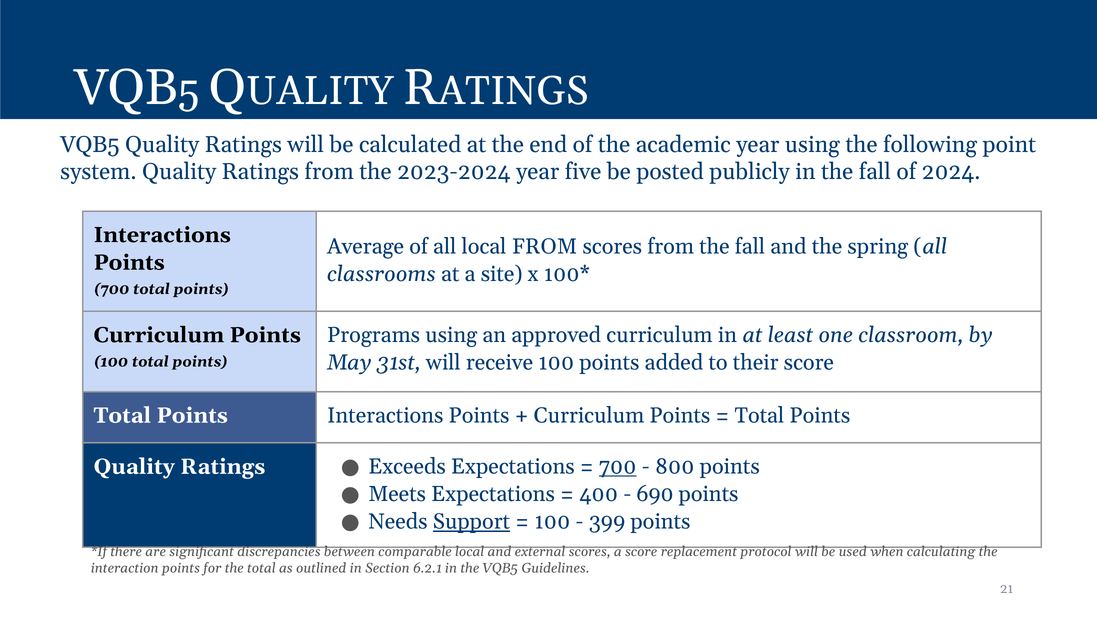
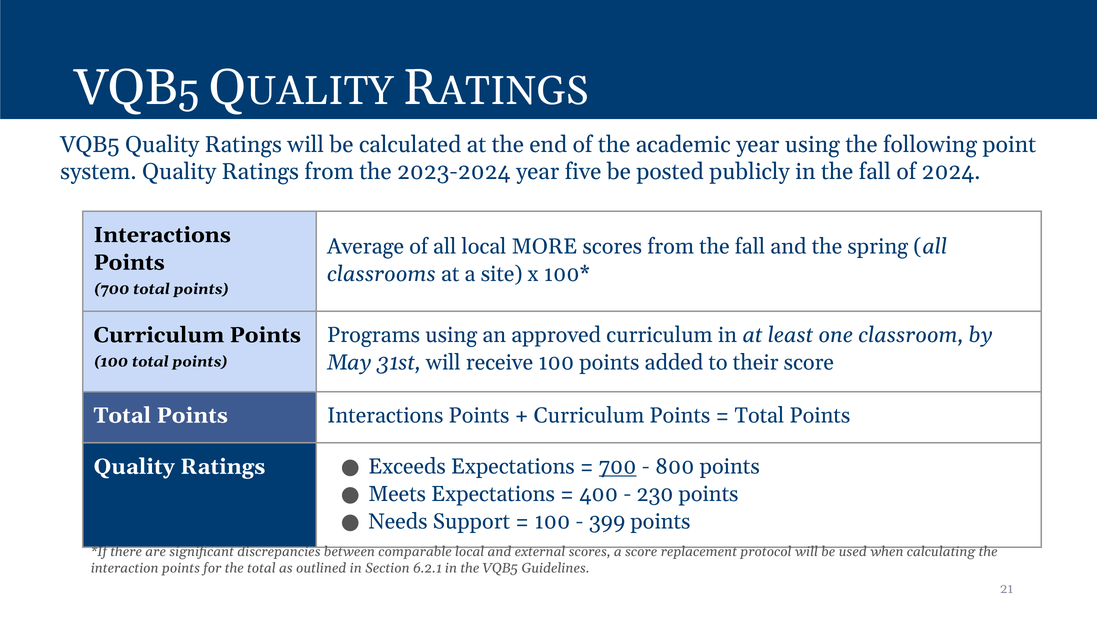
local FROM: FROM -> MORE
690: 690 -> 230
Support underline: present -> none
